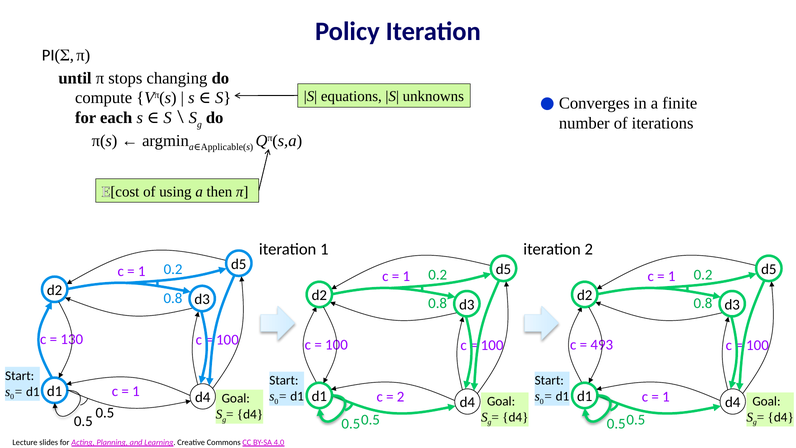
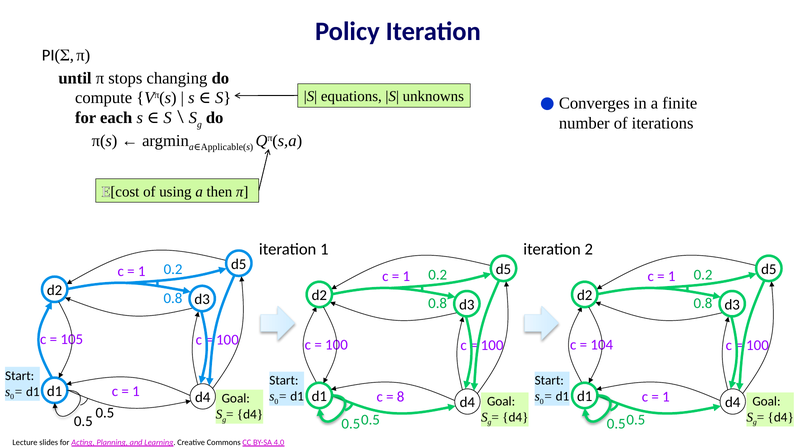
130: 130 -> 105
493: 493 -> 104
2 at (401, 396): 2 -> 8
